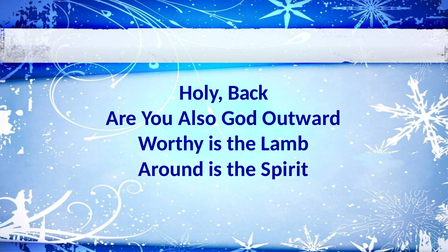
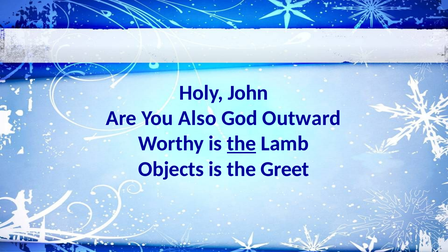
Back: Back -> John
the at (241, 144) underline: none -> present
Around: Around -> Objects
Spirit: Spirit -> Greet
